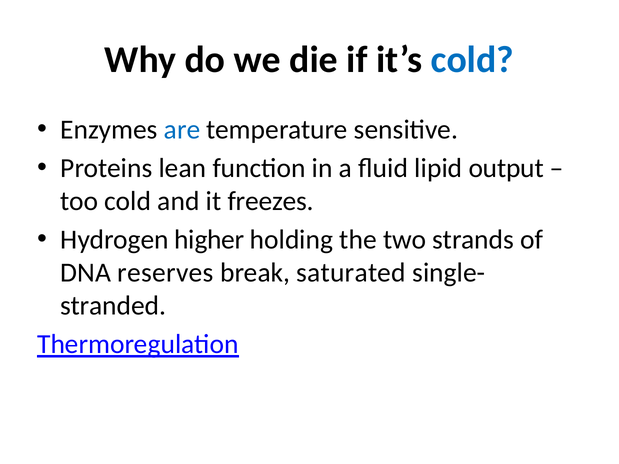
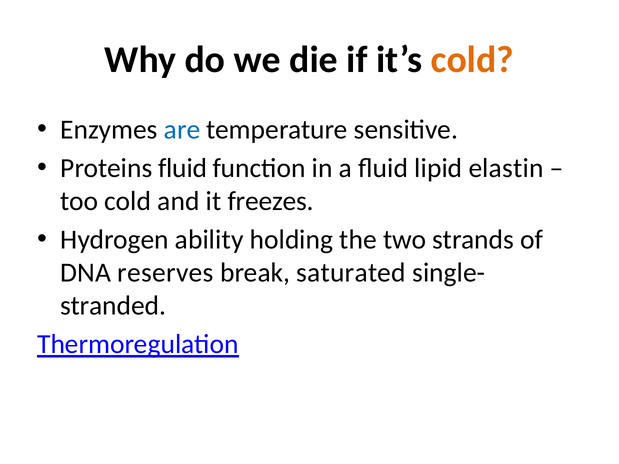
cold at (472, 60) colour: blue -> orange
Proteins lean: lean -> fluid
output: output -> elastin
higher: higher -> ability
